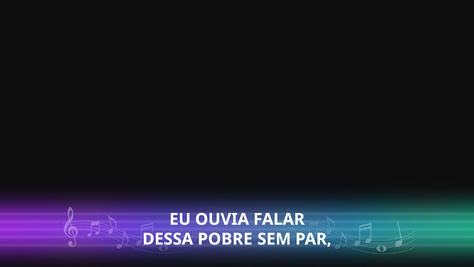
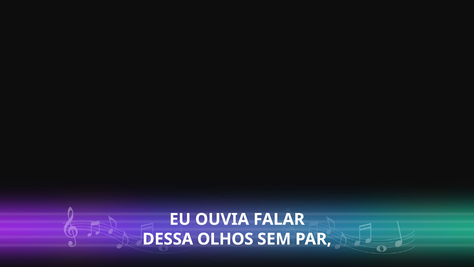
POBRE: POBRE -> OLHOS
